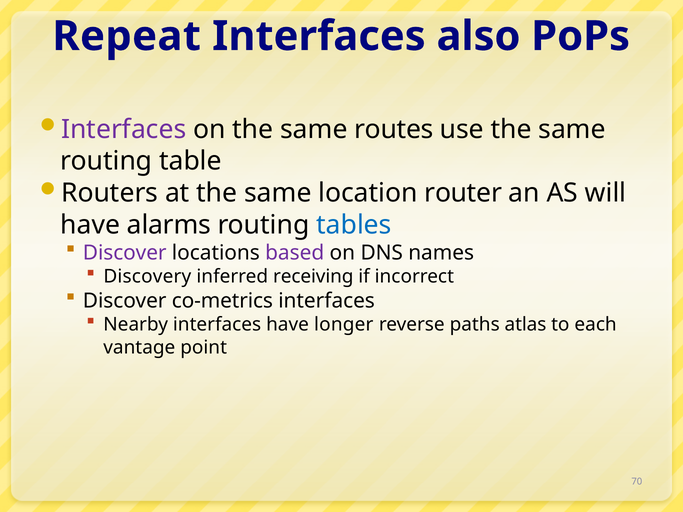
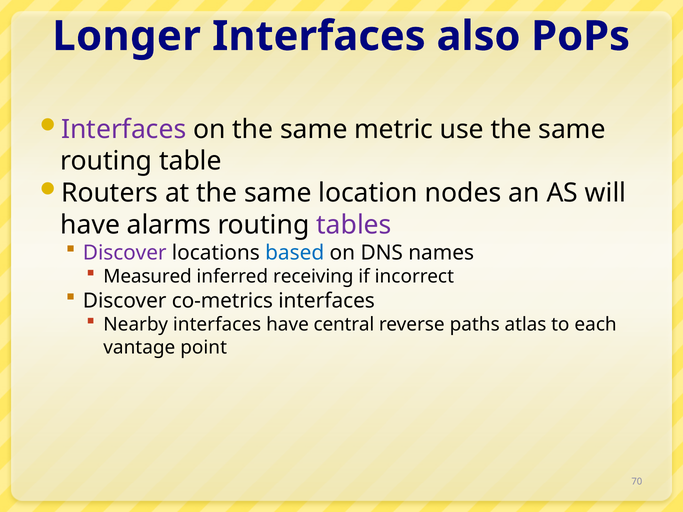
Repeat: Repeat -> Longer
routes: routes -> metric
router: router -> nodes
tables colour: blue -> purple
based colour: purple -> blue
Discovery: Discovery -> Measured
longer: longer -> central
